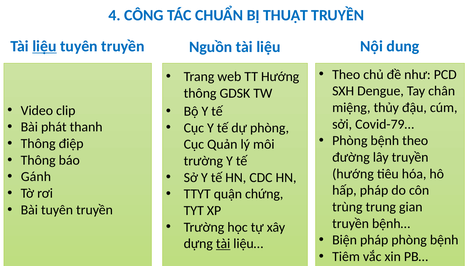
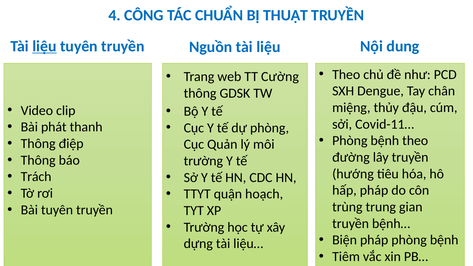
TT Hướng: Hướng -> Cường
Covid-79…: Covid-79… -> Covid-11…
Gánh: Gánh -> Trách
chứng: chứng -> hoạch
tài at (223, 244) underline: present -> none
